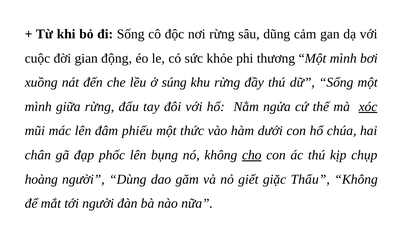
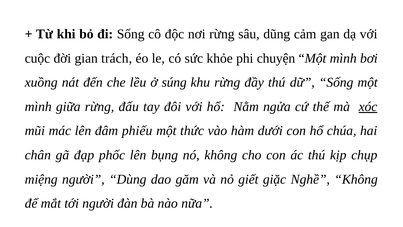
động: động -> trách
thương: thương -> chuyện
cho underline: present -> none
hoàng: hoàng -> miệng
Thấu: Thấu -> Nghề
